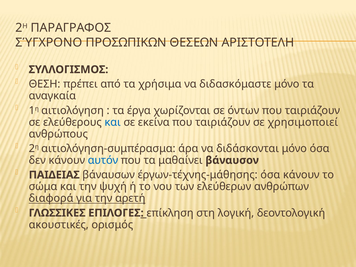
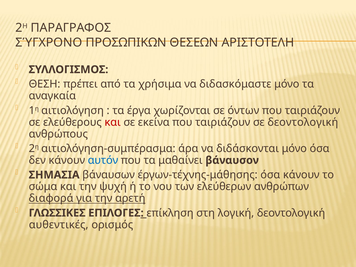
και at (113, 122) colour: blue -> red
σε χρησιμοποιεί: χρησιμοποιεί -> δεοντολογική
ΠΑΙΔΕΙΑΣ: ΠΑΙΔΕΙΑΣ -> ΣΗΜΑΣΙΑ
ακουστικές: ακουστικές -> αυθεντικές
